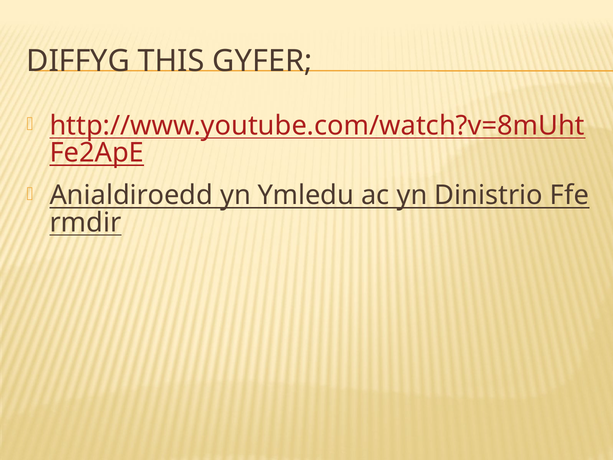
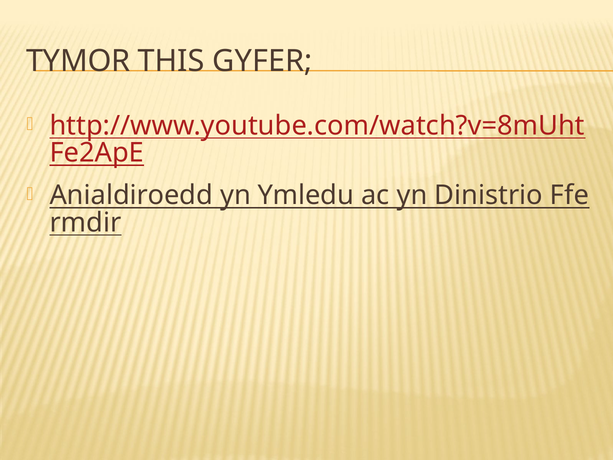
DIFFYG: DIFFYG -> TYMOR
